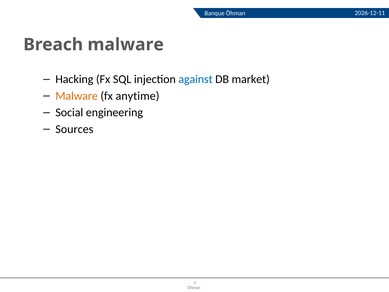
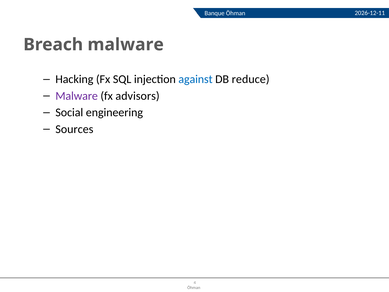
market: market -> reduce
Malware at (77, 96) colour: orange -> purple
anytime: anytime -> advisors
